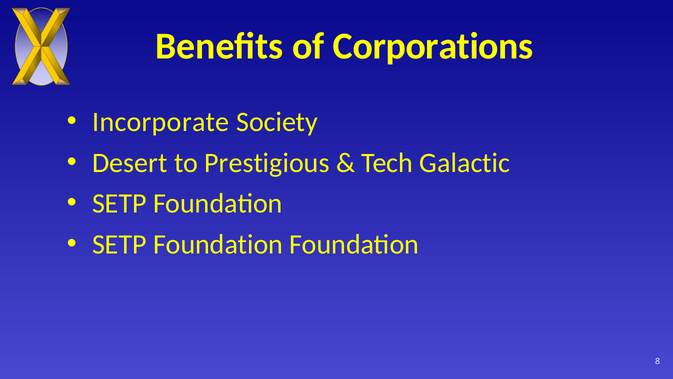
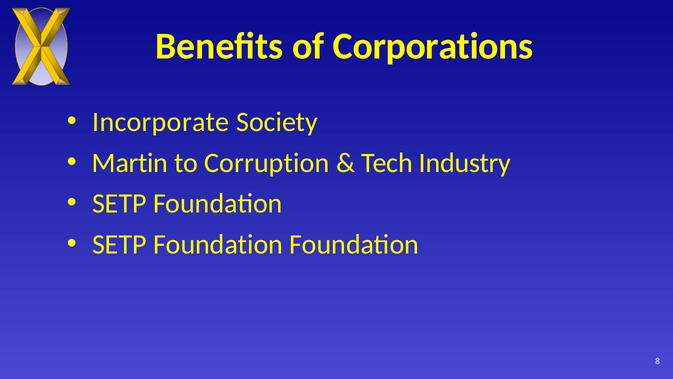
Desert: Desert -> Martin
Prestigious: Prestigious -> Corruption
Galactic: Galactic -> Industry
